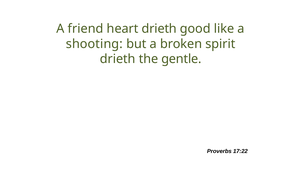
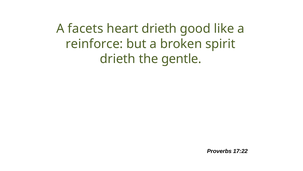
friend: friend -> facets
shooting: shooting -> reinforce
